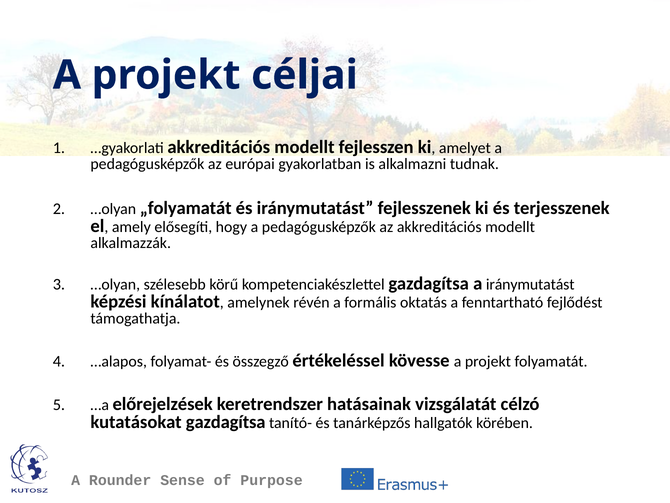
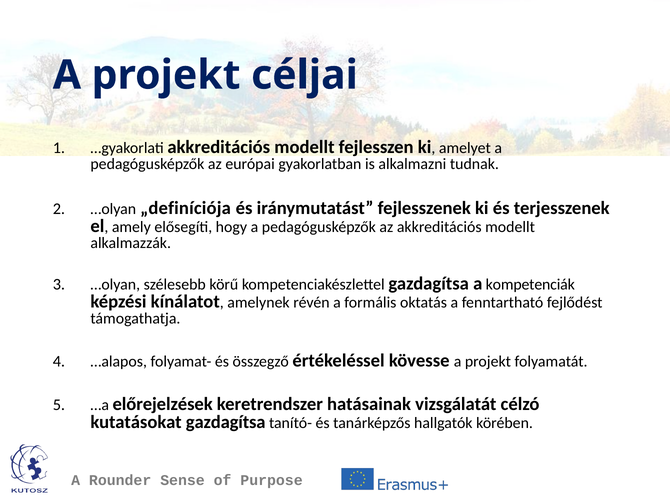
„folyamatát: „folyamatát -> „definíciója
a iránymutatást: iránymutatást -> kompetenciák
